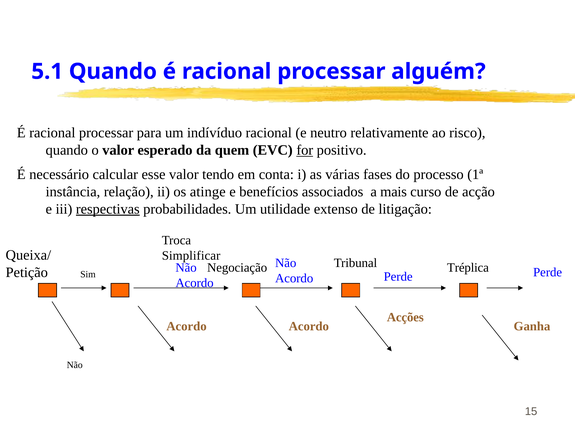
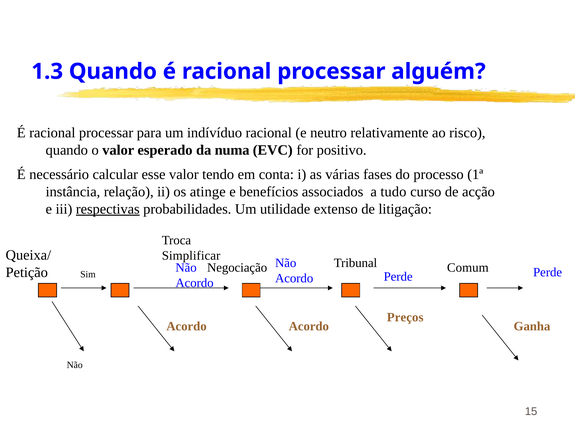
5.1: 5.1 -> 1.3
quem: quem -> numa
for underline: present -> none
mais: mais -> tudo
Tréplica: Tréplica -> Comum
Acções: Acções -> Preços
